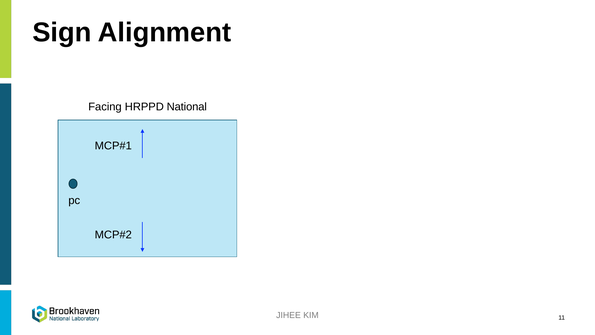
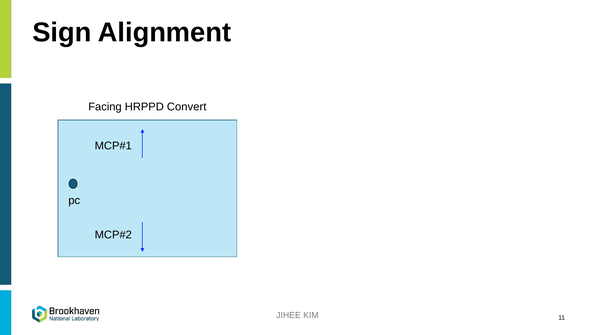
National: National -> Convert
